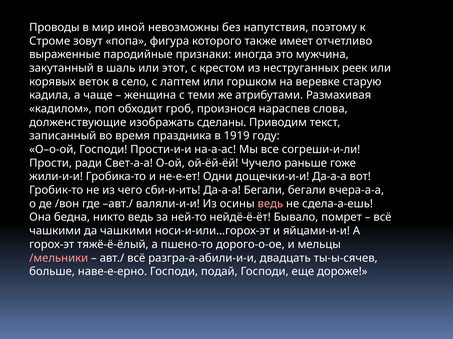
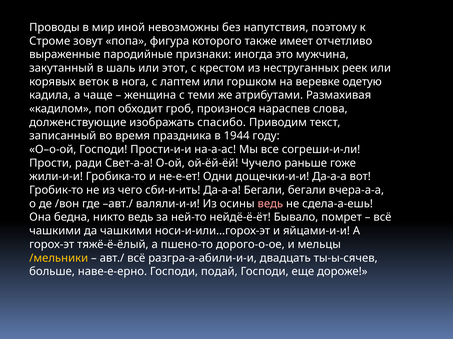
село: село -> нога
старую: старую -> одетую
сделаны: сделаны -> спасибо
1919: 1919 -> 1944
/мельники colour: pink -> yellow
